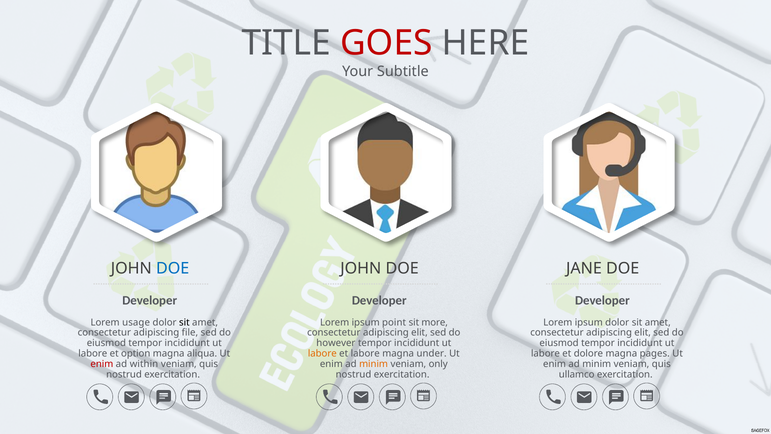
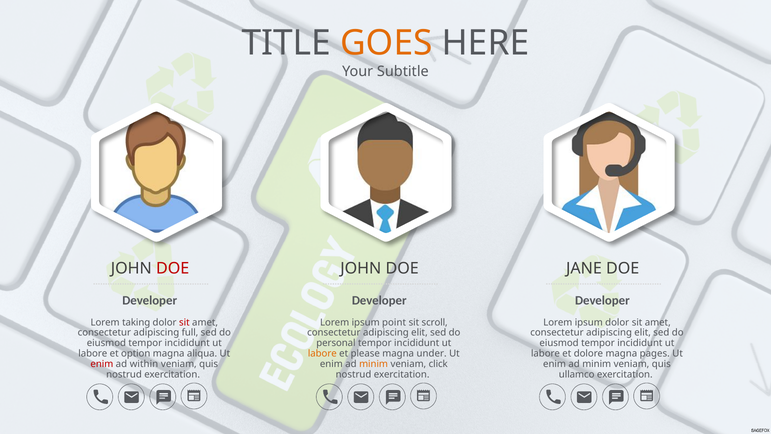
GOES colour: red -> orange
DOE at (173, 268) colour: blue -> red
usage: usage -> taking
sit at (184, 322) colour: black -> red
more: more -> scroll
file: file -> full
however: however -> personal
et labore: labore -> please
only: only -> click
